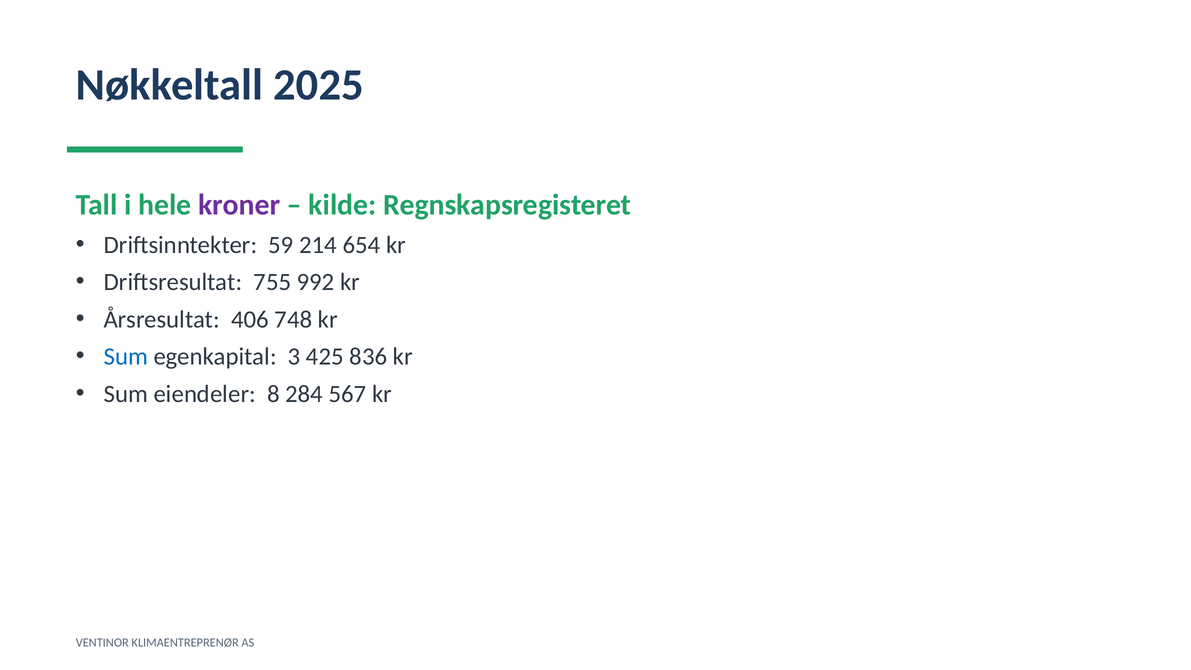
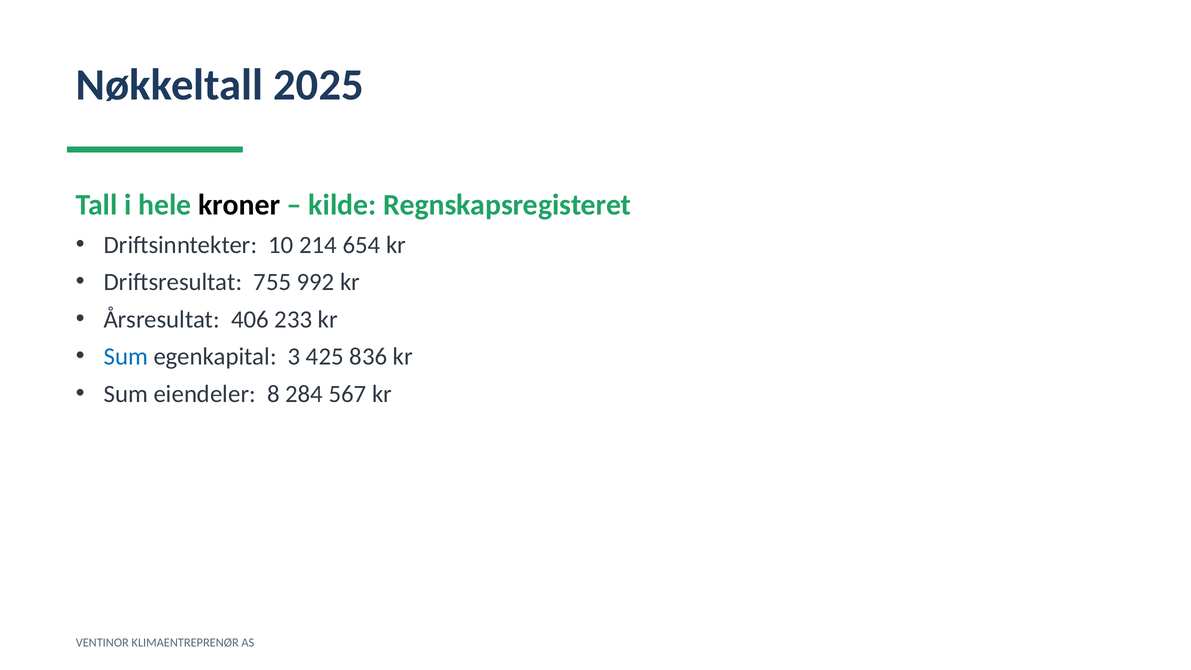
kroner colour: purple -> black
59: 59 -> 10
748: 748 -> 233
